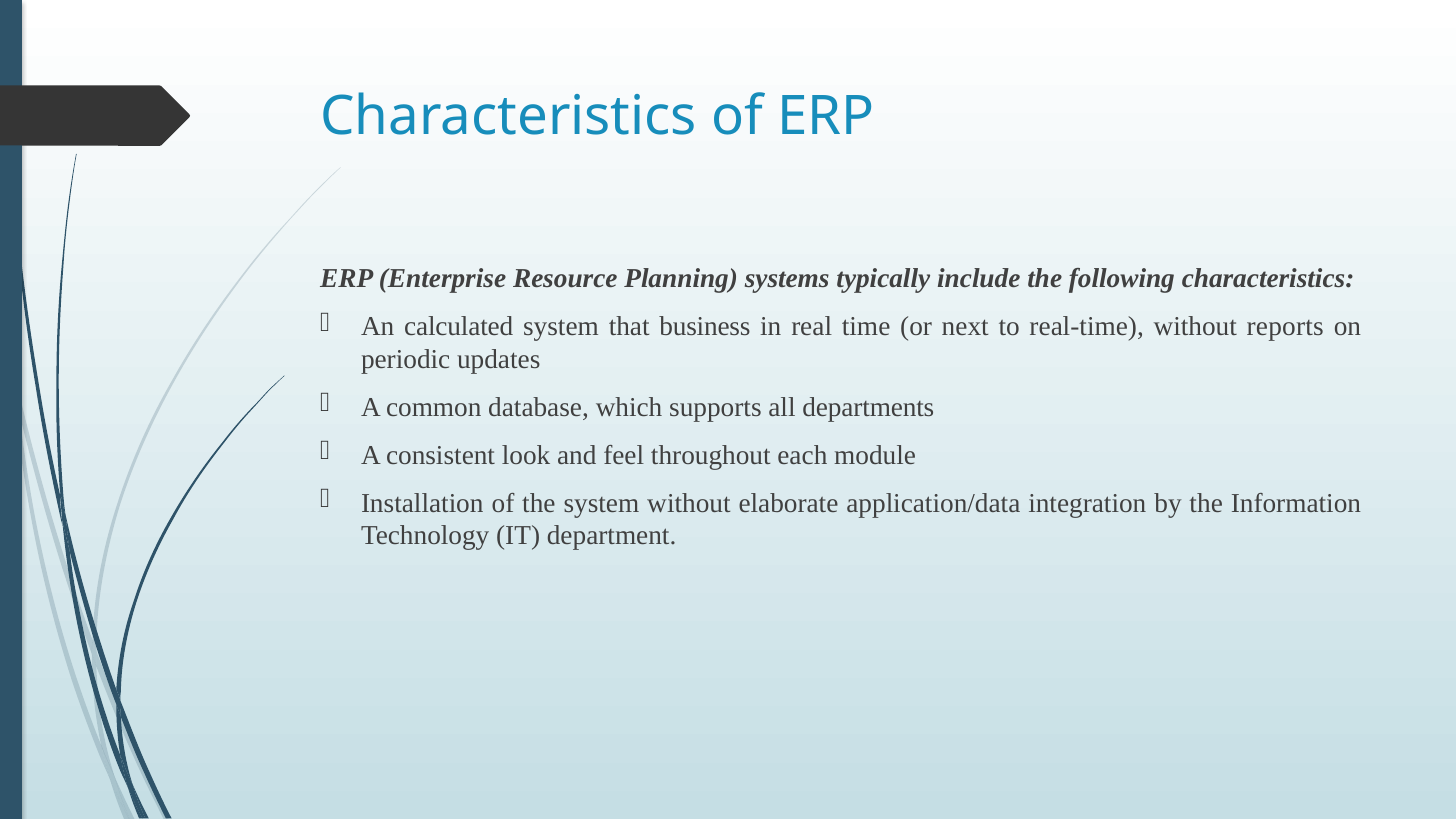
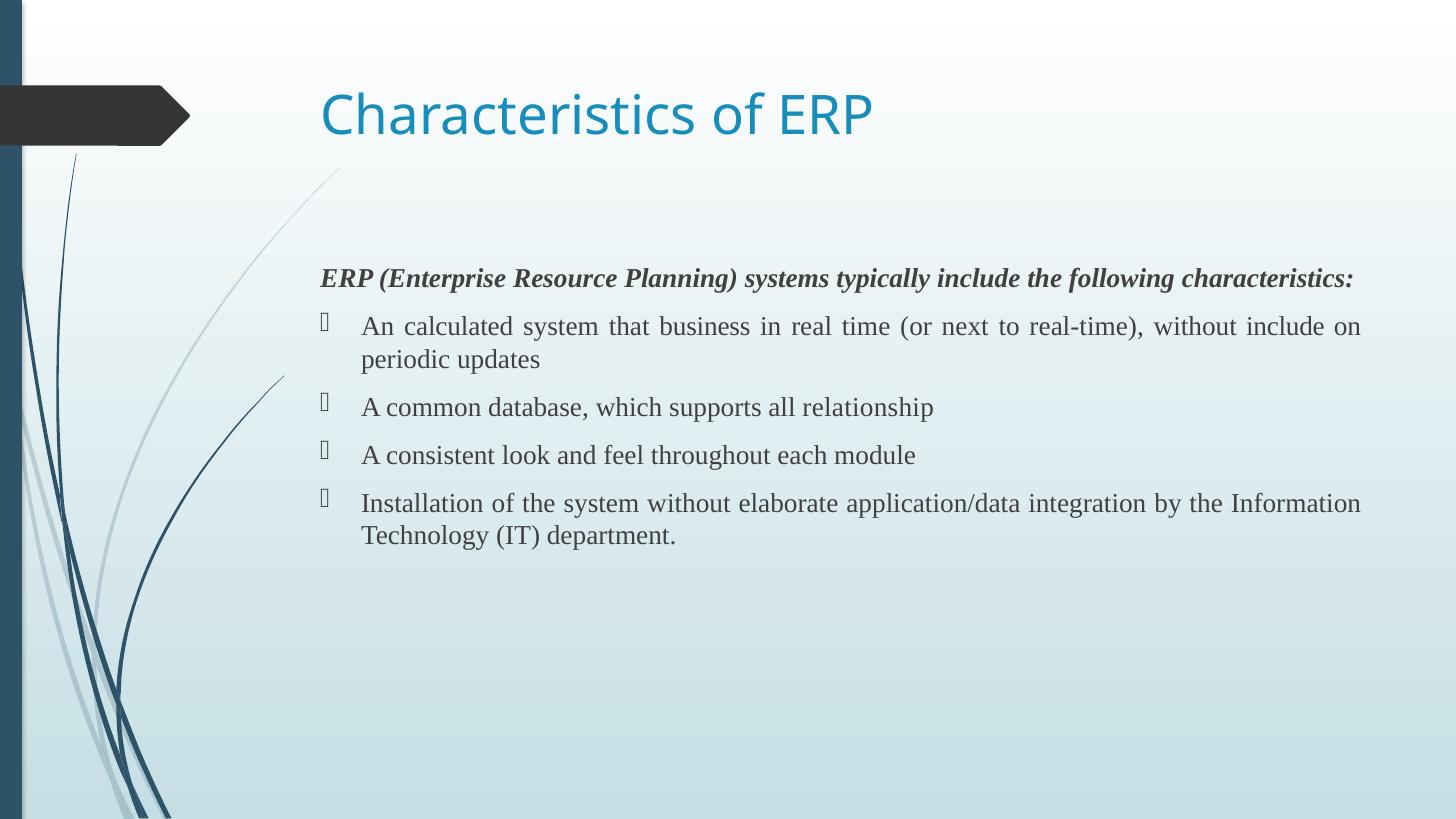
without reports: reports -> include
departments: departments -> relationship
